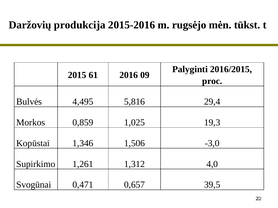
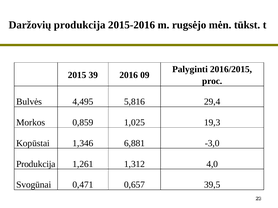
61: 61 -> 39
1,506: 1,506 -> 6,881
Supirkimo at (36, 164): Supirkimo -> Produkcija
